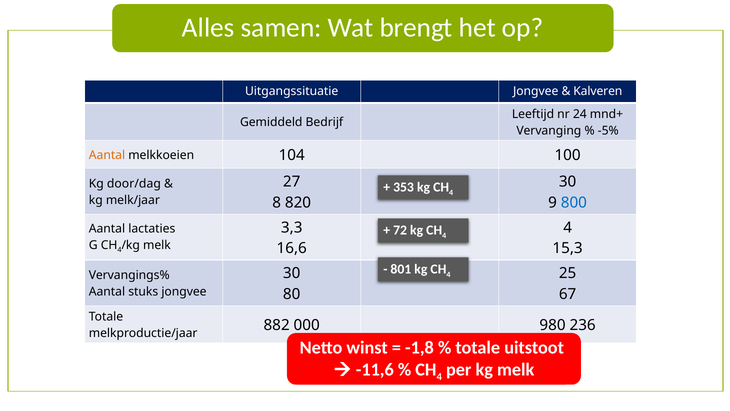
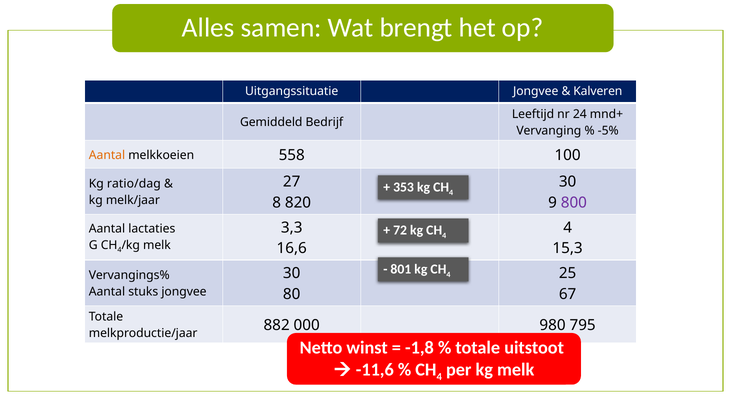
104: 104 -> 558
door/dag: door/dag -> ratio/dag
800 colour: blue -> purple
236: 236 -> 795
